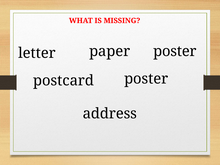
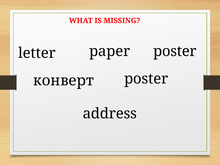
postcard: postcard -> конверт
